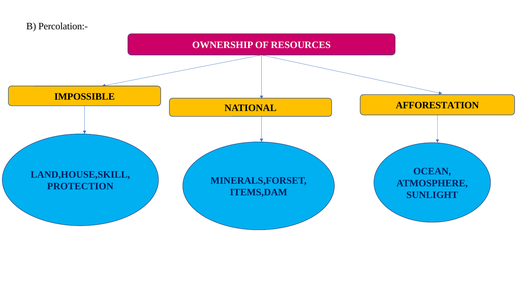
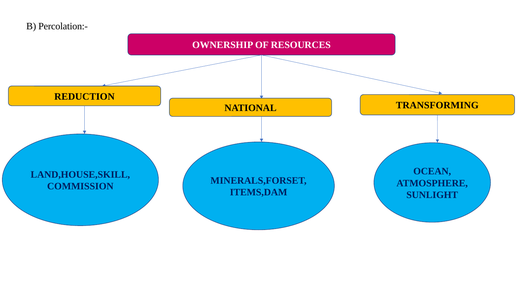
IMPOSSIBLE: IMPOSSIBLE -> REDUCTION
AFFORESTATION: AFFORESTATION -> TRANSFORMING
PROTECTION: PROTECTION -> COMMISSION
